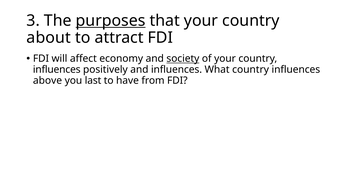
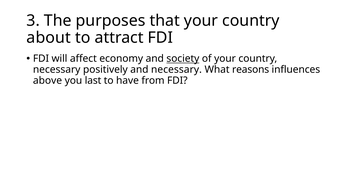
purposes underline: present -> none
influences at (57, 70): influences -> necessary
and influences: influences -> necessary
What country: country -> reasons
